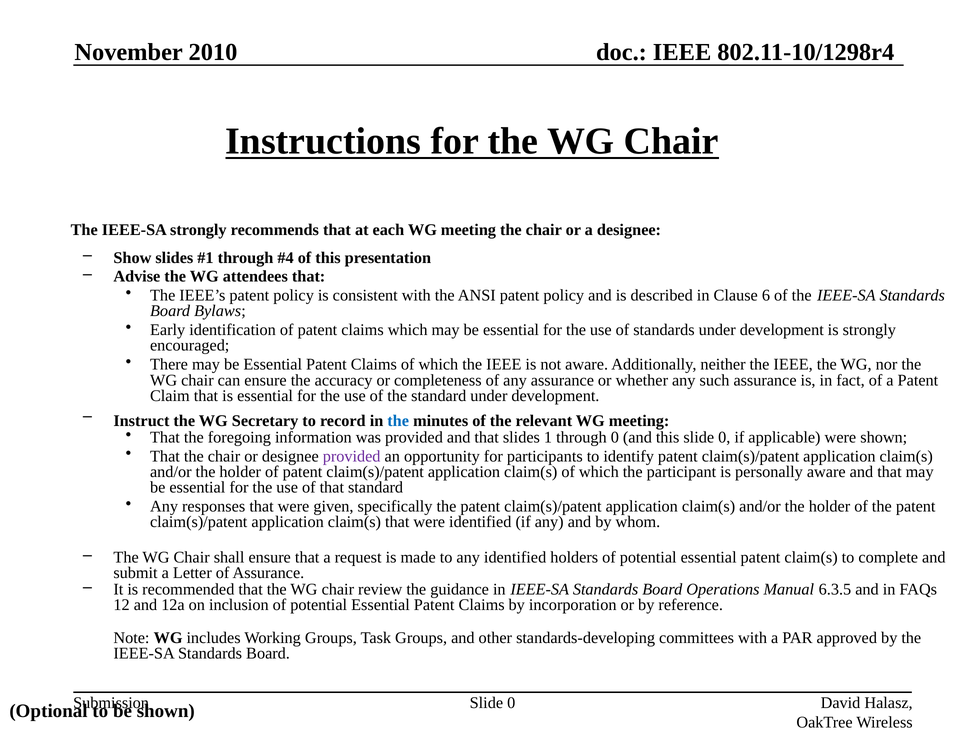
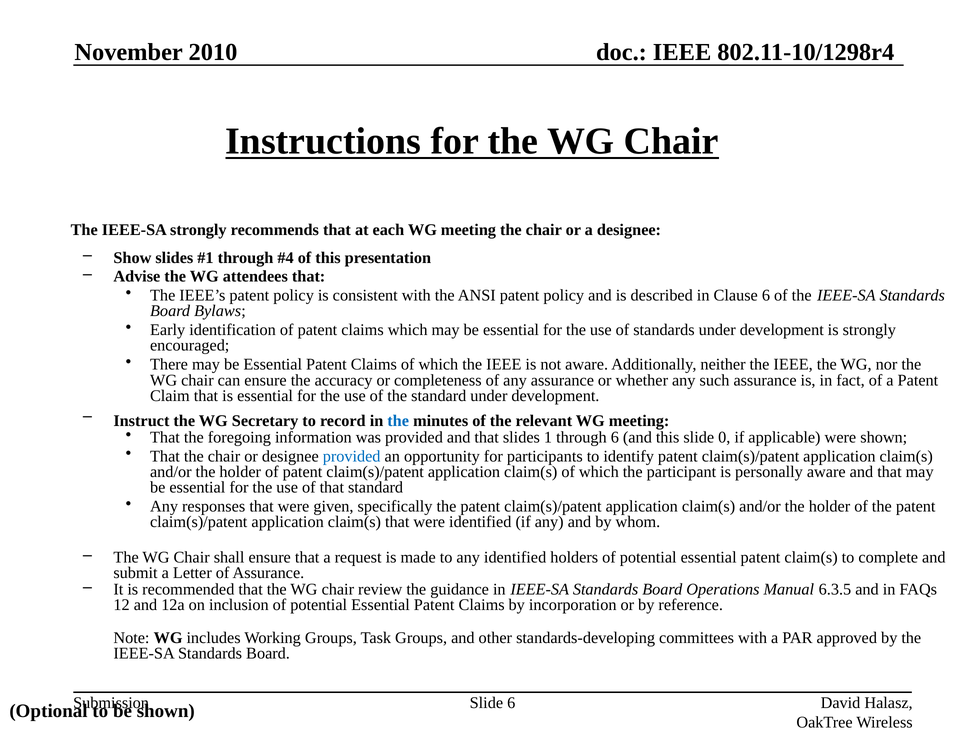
through 0: 0 -> 6
provided at (352, 456) colour: purple -> blue
0 at (511, 703): 0 -> 6
